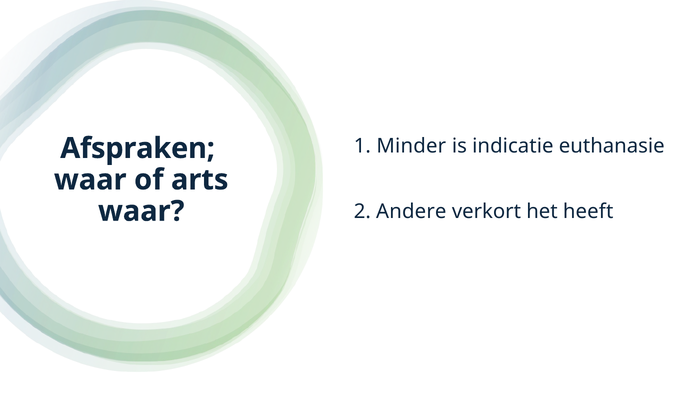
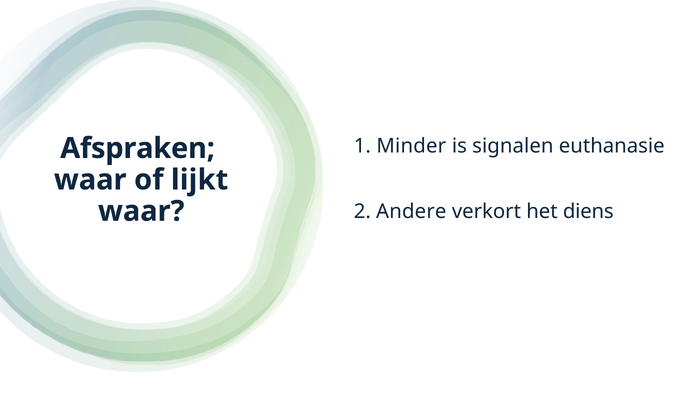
indicatie: indicatie -> signalen
arts: arts -> lijkt
heeft: heeft -> diens
